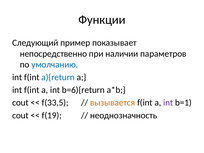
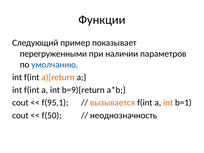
непосредственно: непосредственно -> перегруженными
a){return colour: blue -> orange
b=6){return: b=6){return -> b=9){return
f(33,5: f(33,5 -> f(95,1
int at (168, 103) colour: purple -> orange
f(19: f(19 -> f(50
